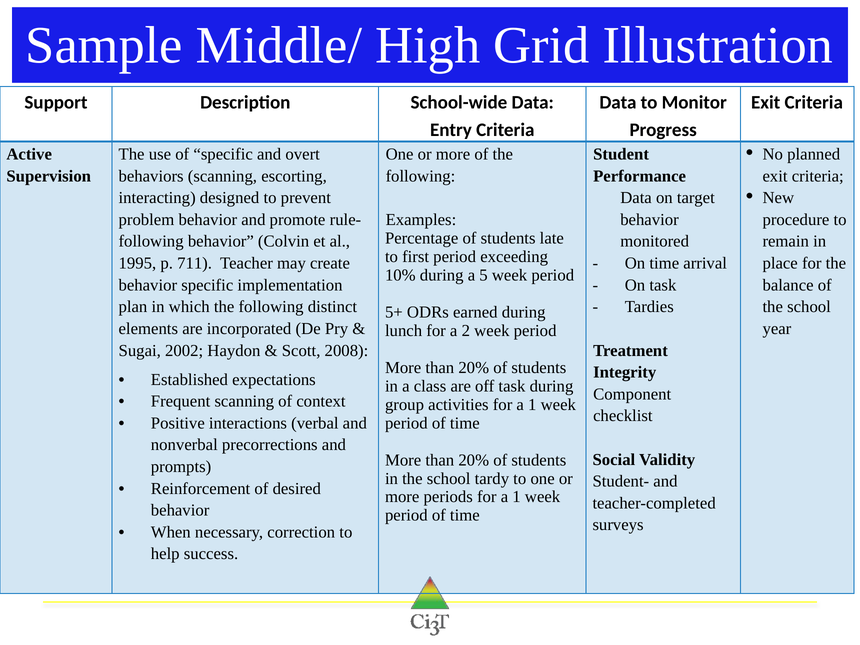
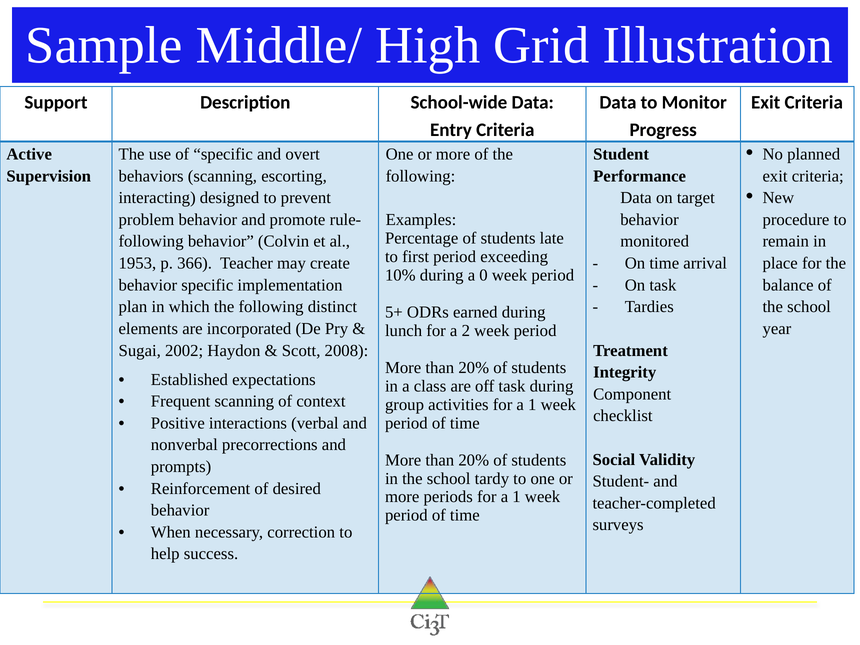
1995: 1995 -> 1953
711: 711 -> 366
5: 5 -> 0
